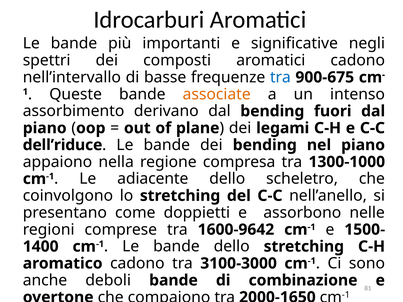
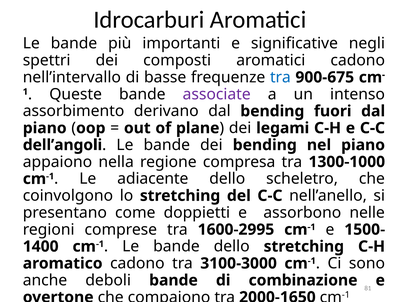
associate colour: orange -> purple
dell’riduce: dell’riduce -> dell’angoli
1600-9642: 1600-9642 -> 1600-2995
